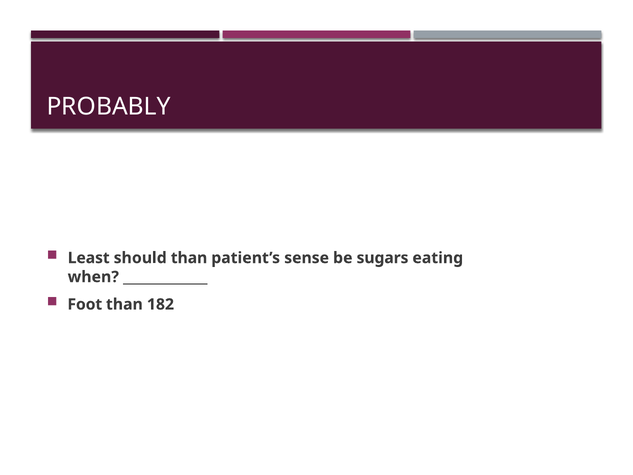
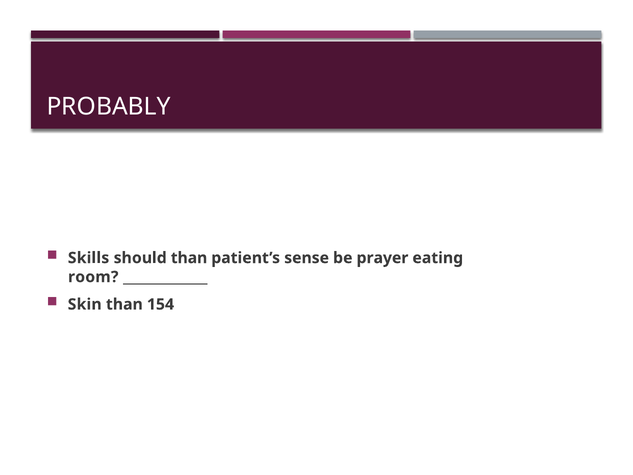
Least: Least -> Skills
sugars: sugars -> prayer
when: when -> room
Foot: Foot -> Skin
182: 182 -> 154
